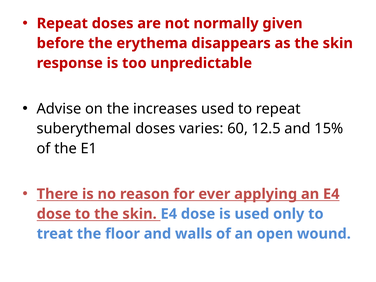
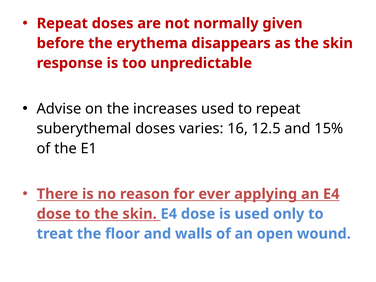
60: 60 -> 16
